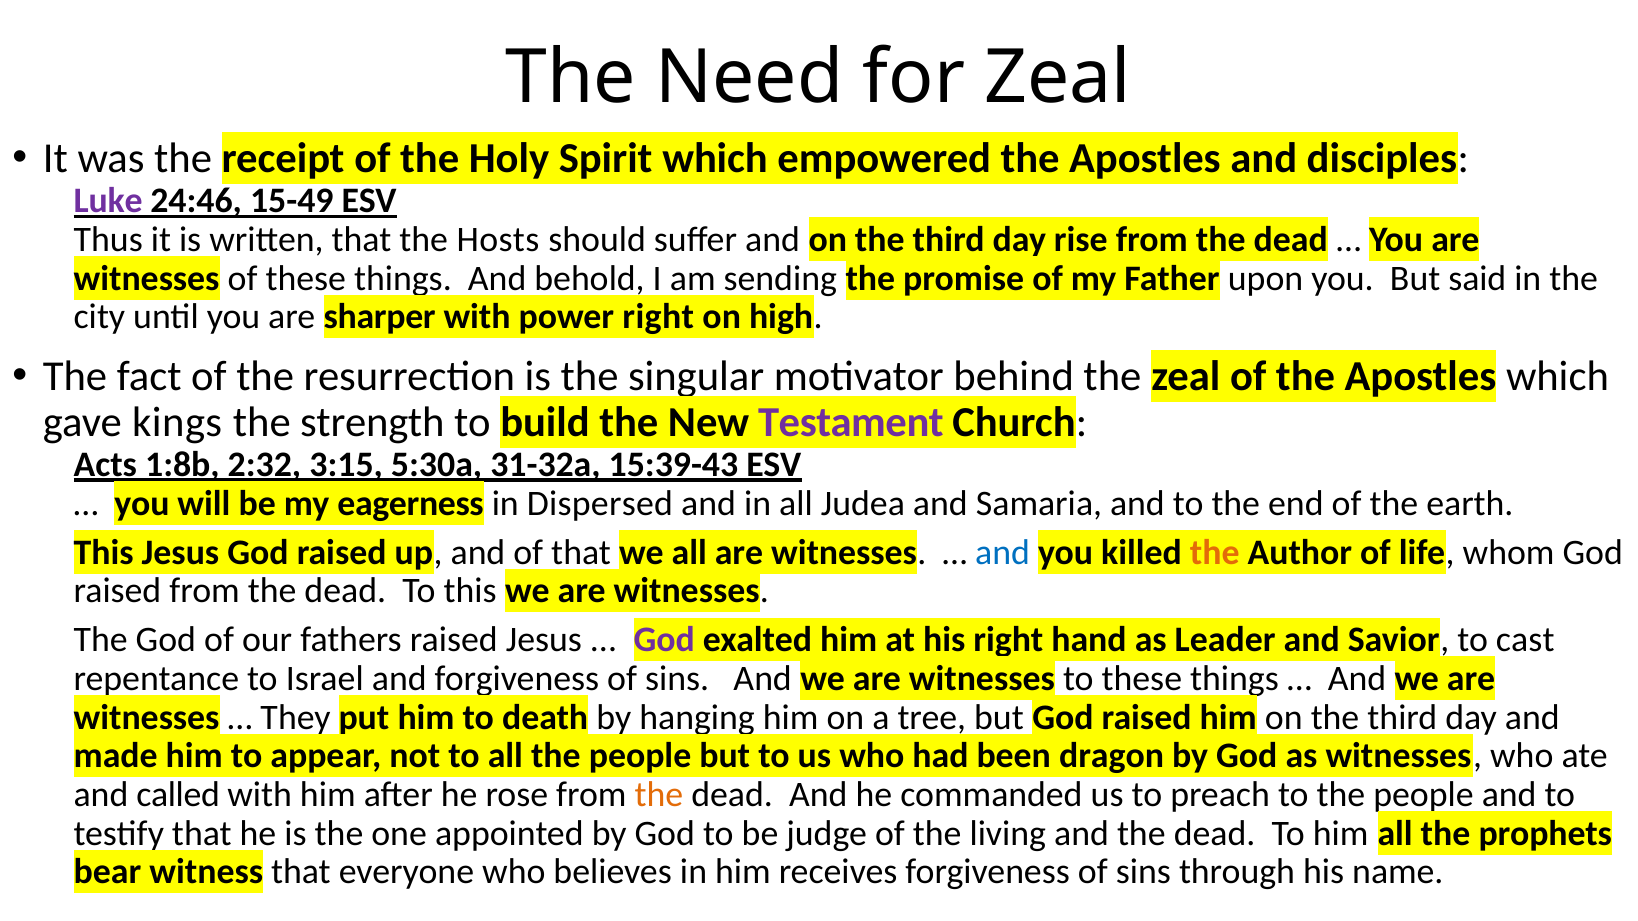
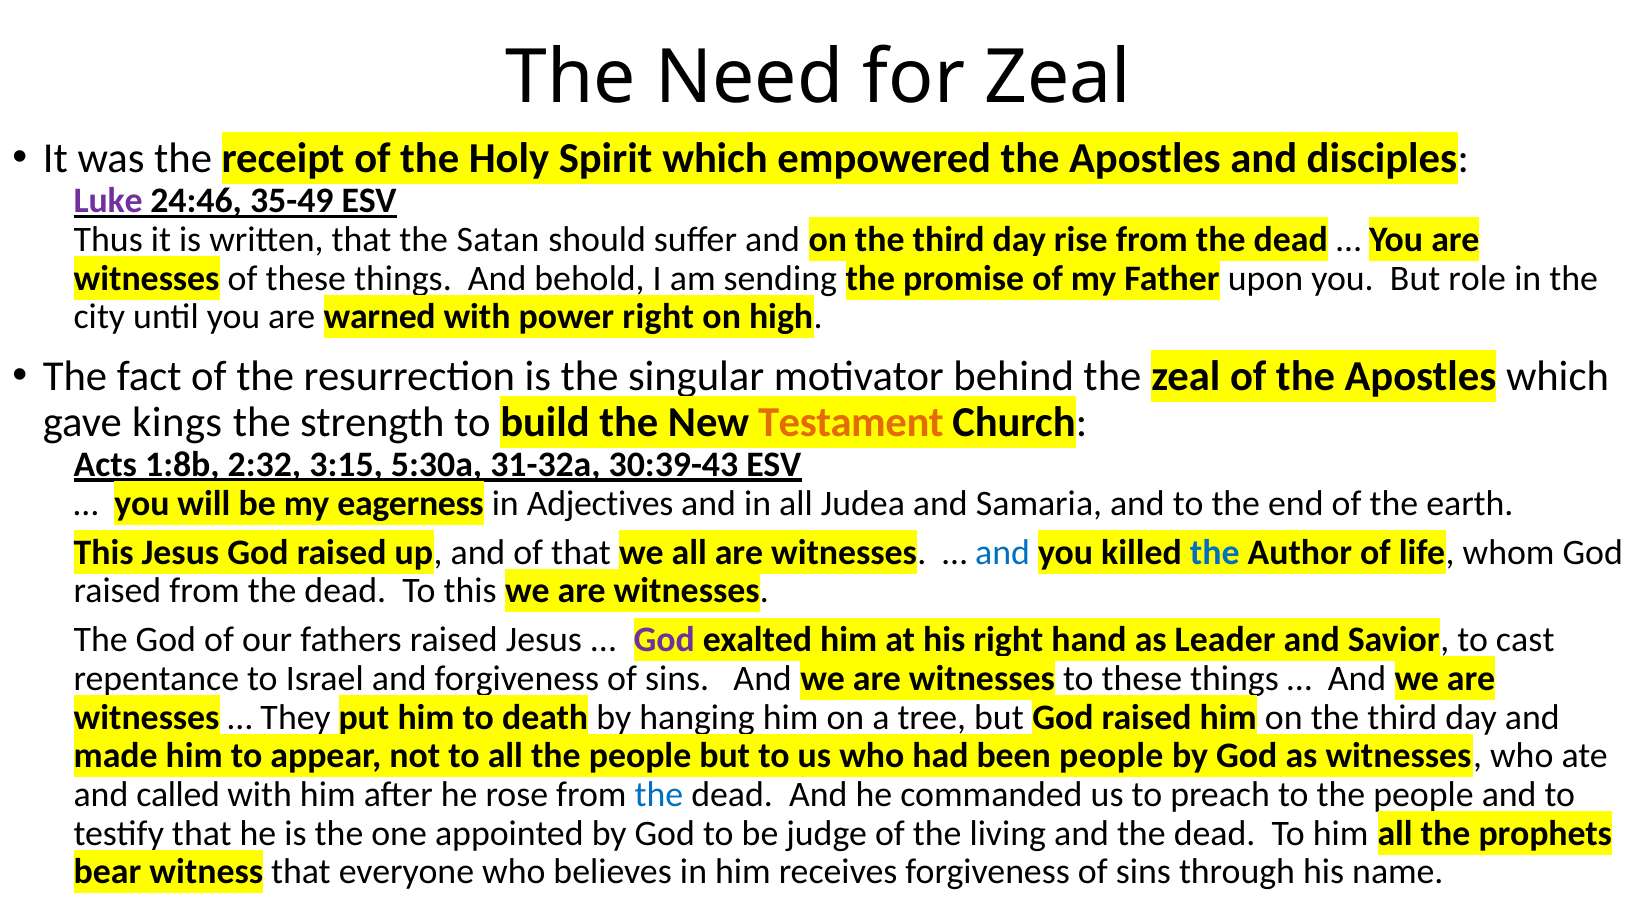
15-49: 15-49 -> 35-49
Hosts: Hosts -> Satan
said: said -> role
sharper: sharper -> warned
Testament colour: purple -> orange
15:39-43: 15:39-43 -> 30:39-43
Dispersed: Dispersed -> Adjectives
the at (1215, 553) colour: orange -> blue
been dragon: dragon -> people
the at (659, 795) colour: orange -> blue
